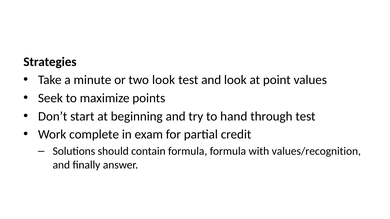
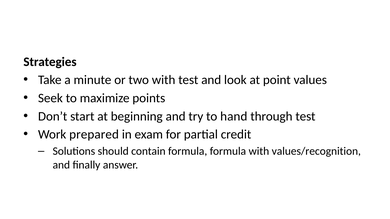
two look: look -> with
complete: complete -> prepared
